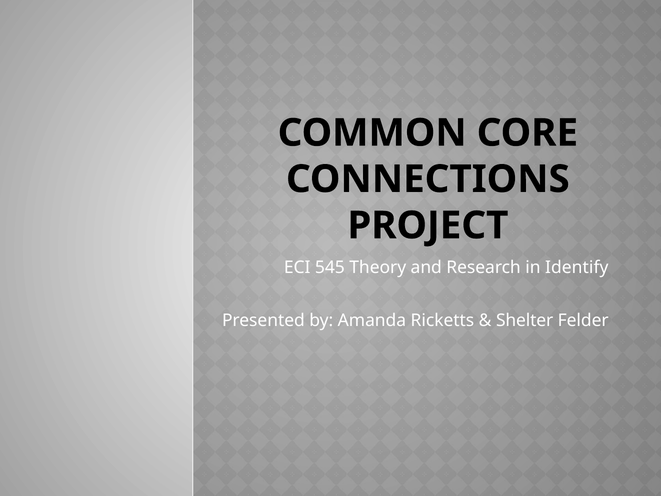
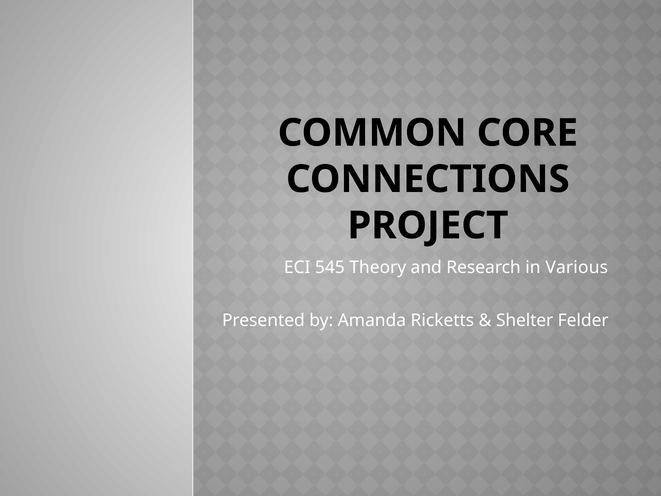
Identify: Identify -> Various
